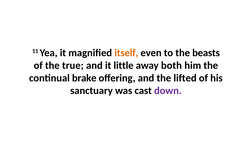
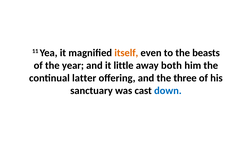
true: true -> year
brake: brake -> latter
lifted: lifted -> three
down colour: purple -> blue
